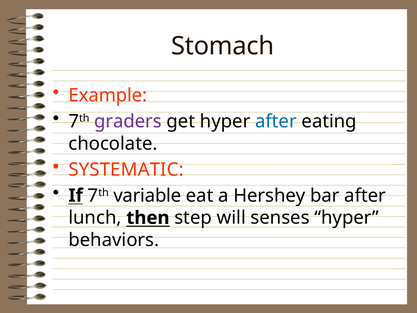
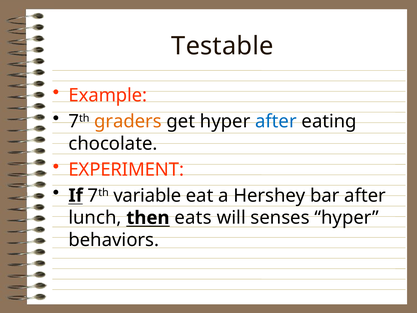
Stomach: Stomach -> Testable
graders colour: purple -> orange
SYSTEMATIC: SYSTEMATIC -> EXPERIMENT
step: step -> eats
